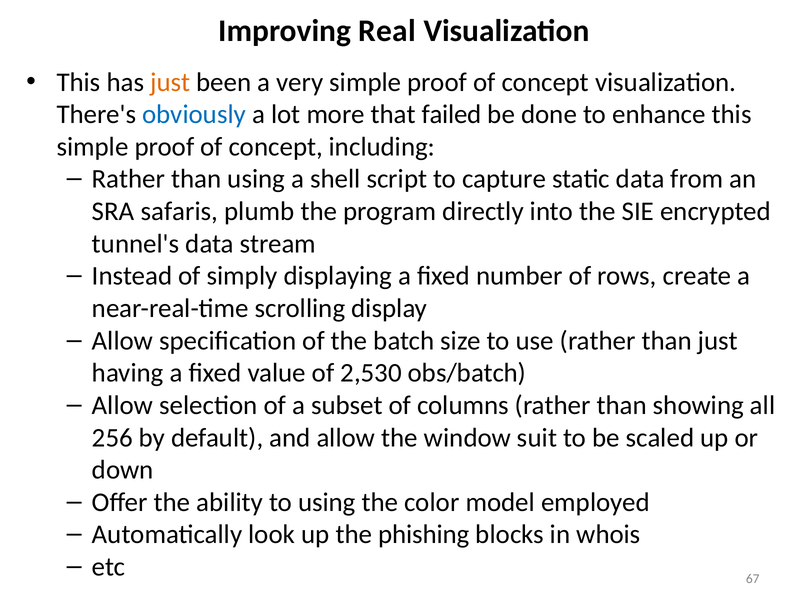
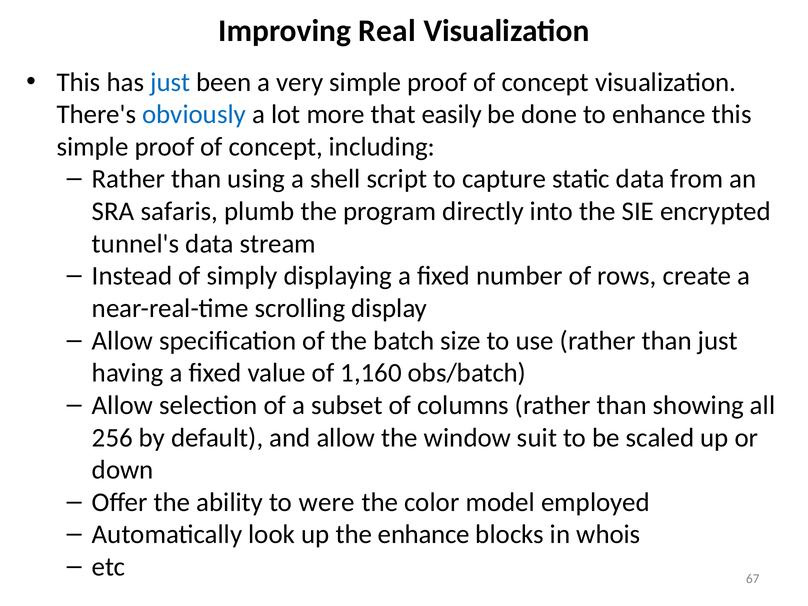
just at (170, 82) colour: orange -> blue
failed: failed -> easily
2,530: 2,530 -> 1,160
to using: using -> were
the phishing: phishing -> enhance
